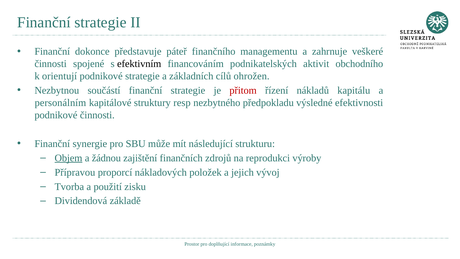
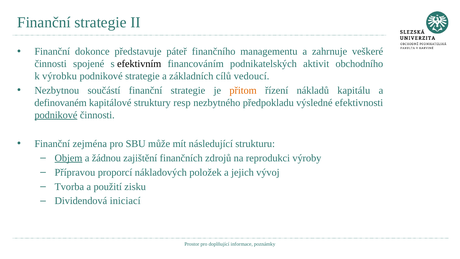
orientují: orientují -> výrobku
ohrožen: ohrožen -> vedoucí
přitom colour: red -> orange
personálním: personálním -> definovaném
podnikové at (56, 115) underline: none -> present
synergie: synergie -> zejména
základě: základě -> iniciací
